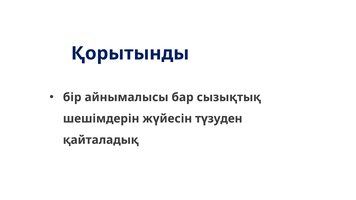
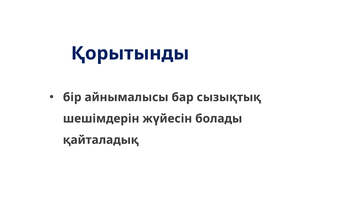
түзуден: түзуден -> болады
